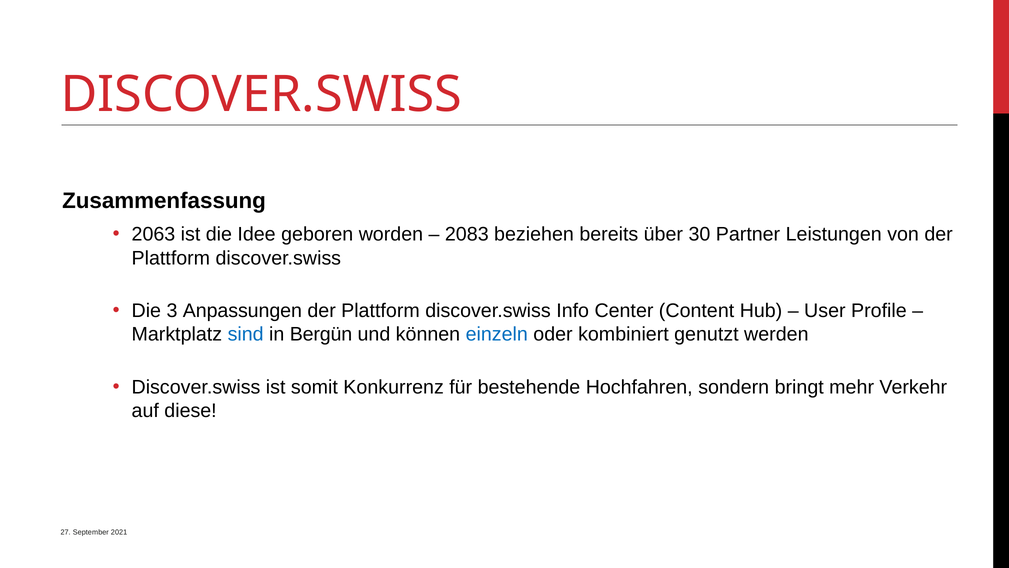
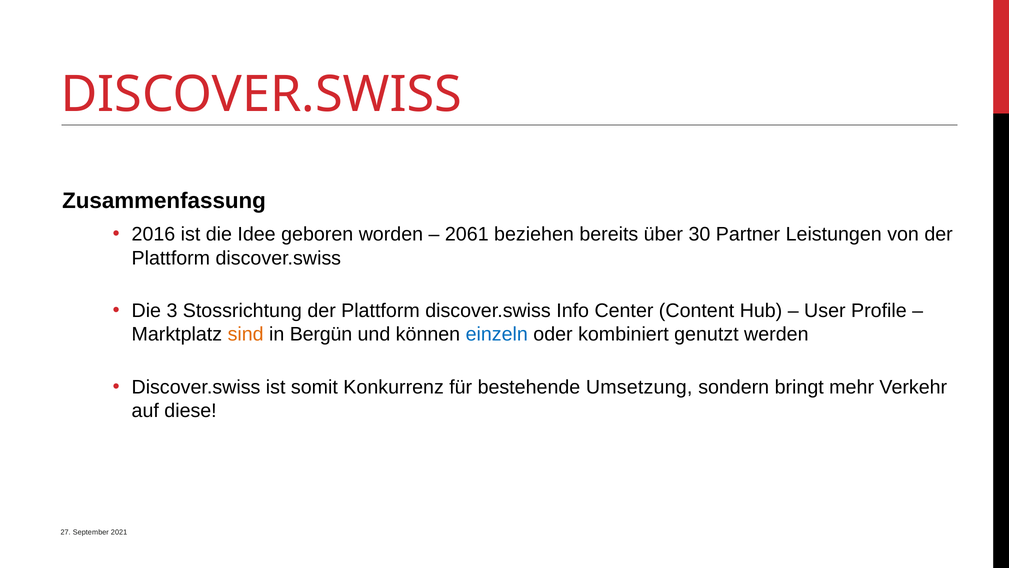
2063: 2063 -> 2016
2083: 2083 -> 2061
Anpassungen: Anpassungen -> Stossrichtung
sind colour: blue -> orange
Hochfahren: Hochfahren -> Umsetzung
